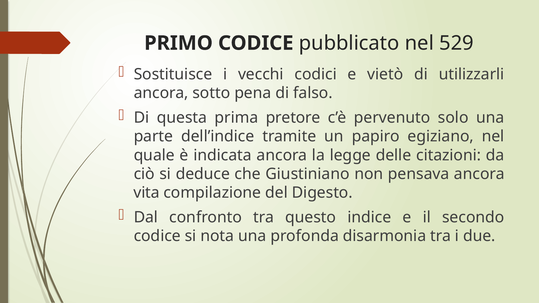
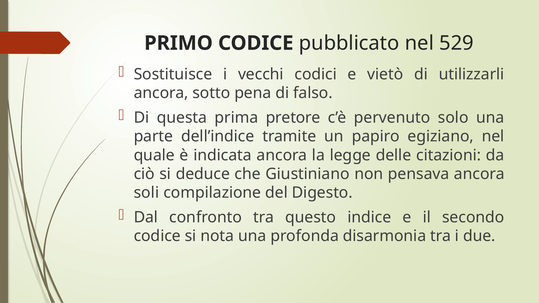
vita: vita -> soli
